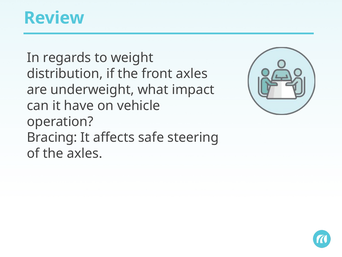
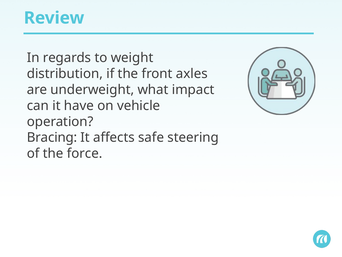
the axles: axles -> force
